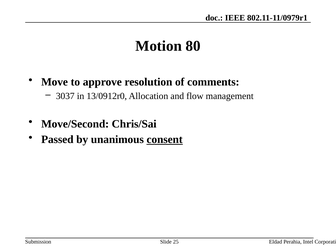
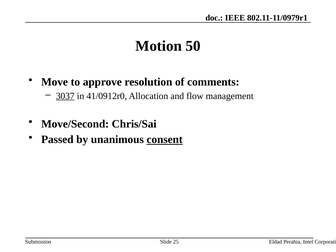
80: 80 -> 50
3037 underline: none -> present
13/0912r0: 13/0912r0 -> 41/0912r0
